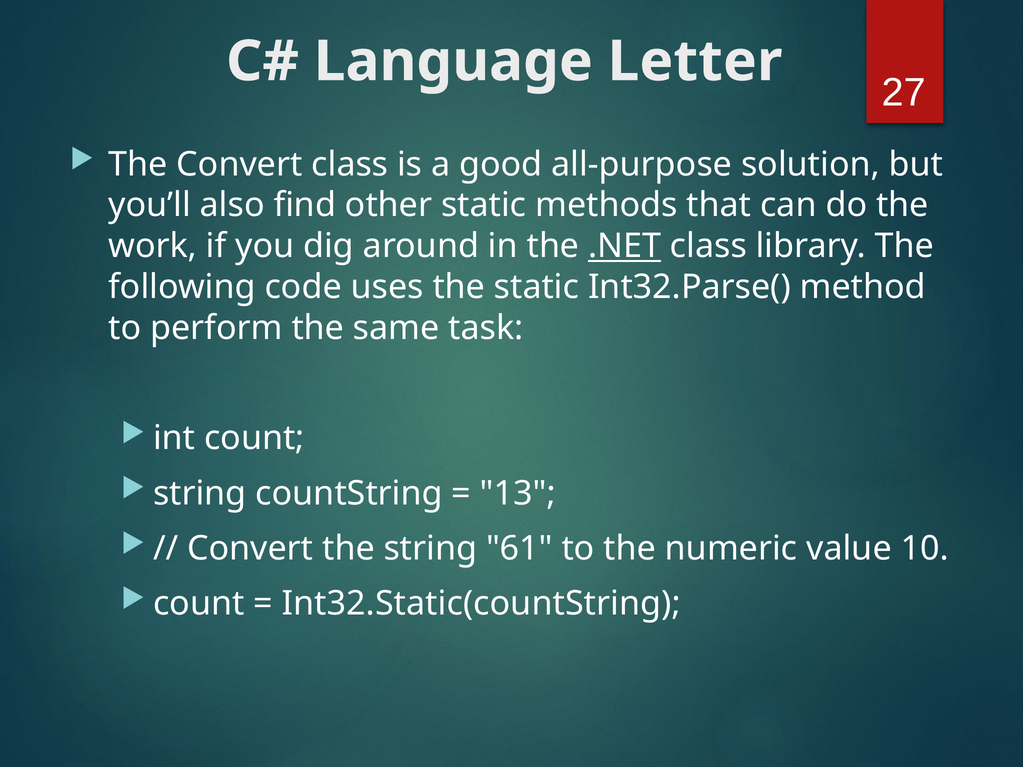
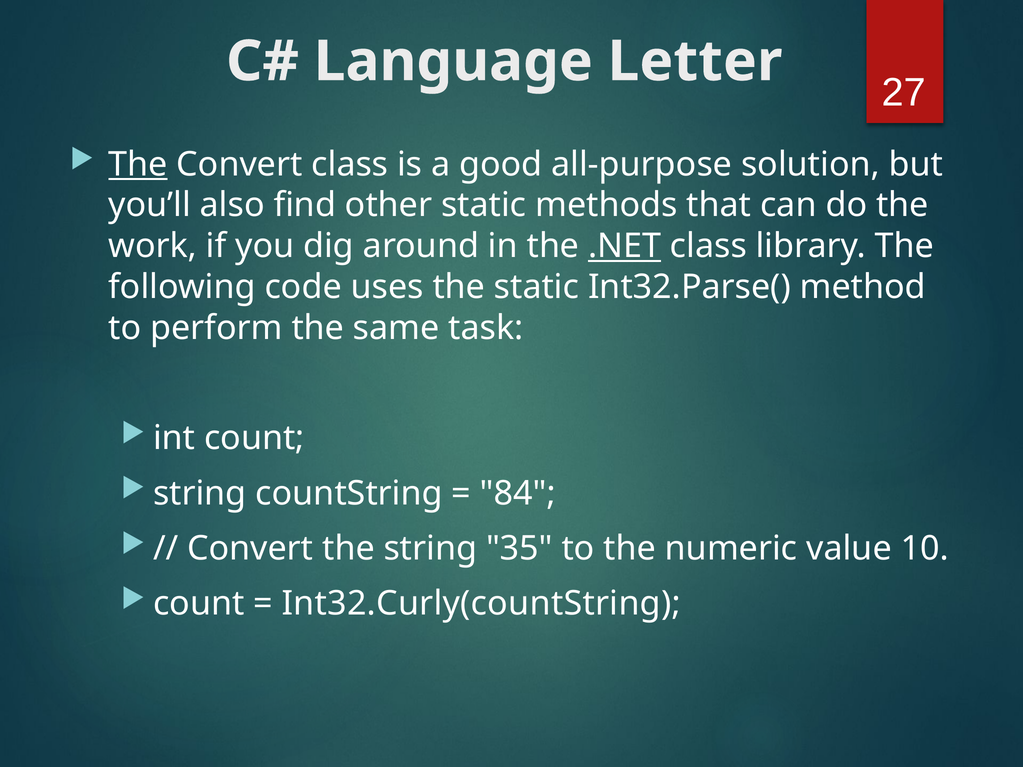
The at (138, 164) underline: none -> present
13: 13 -> 84
61: 61 -> 35
Int32.Static(countString: Int32.Static(countString -> Int32.Curly(countString
